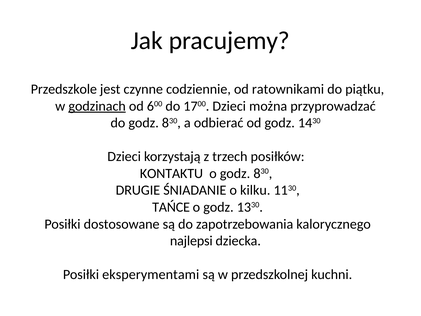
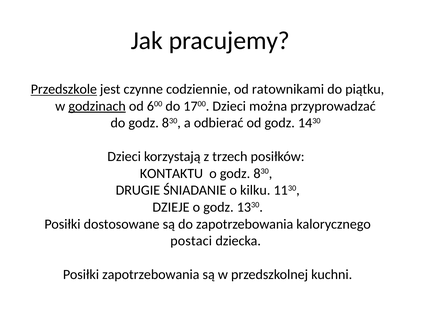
Przedszkole underline: none -> present
TAŃCE: TAŃCE -> DZIEJE
najlepsi: najlepsi -> postaci
Posiłki eksperymentami: eksperymentami -> zapotrzebowania
